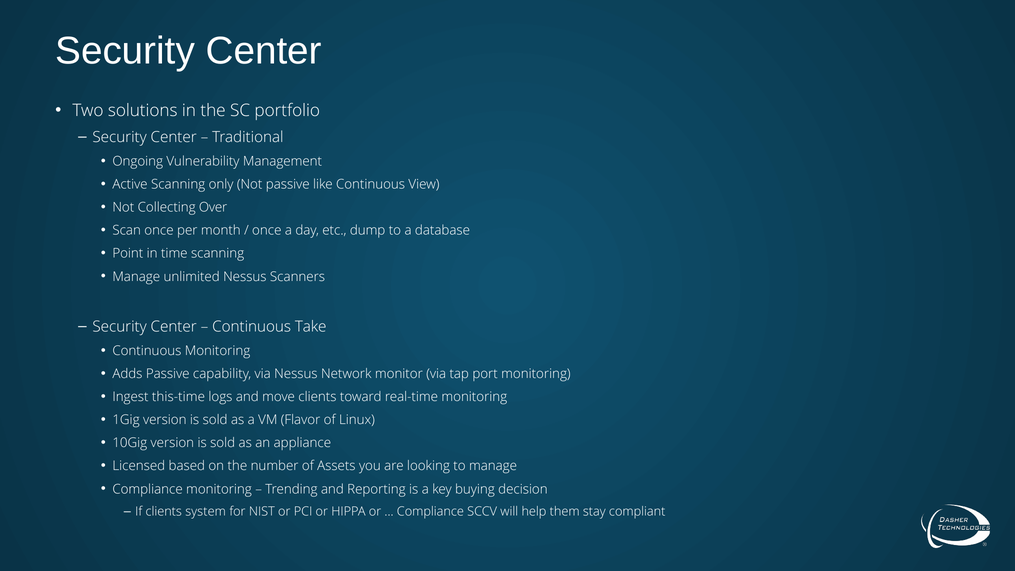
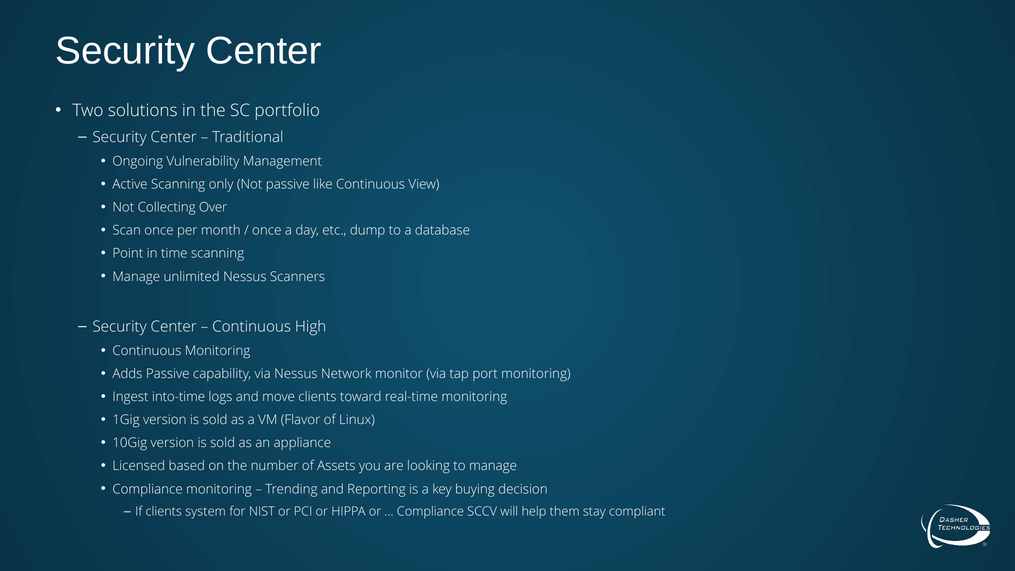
Take: Take -> High
this-time: this-time -> into-time
